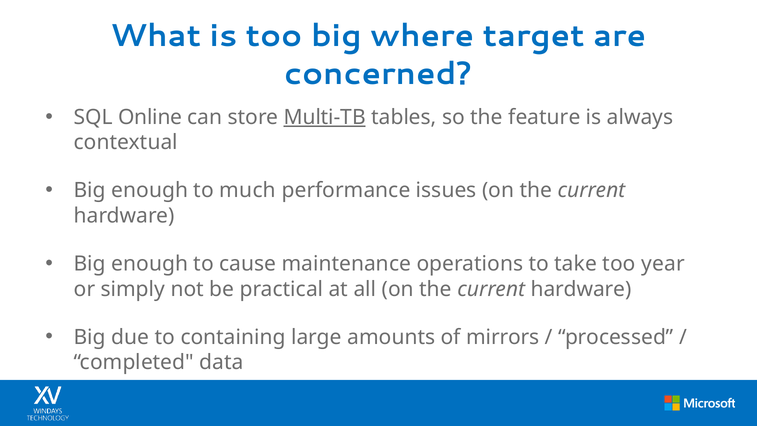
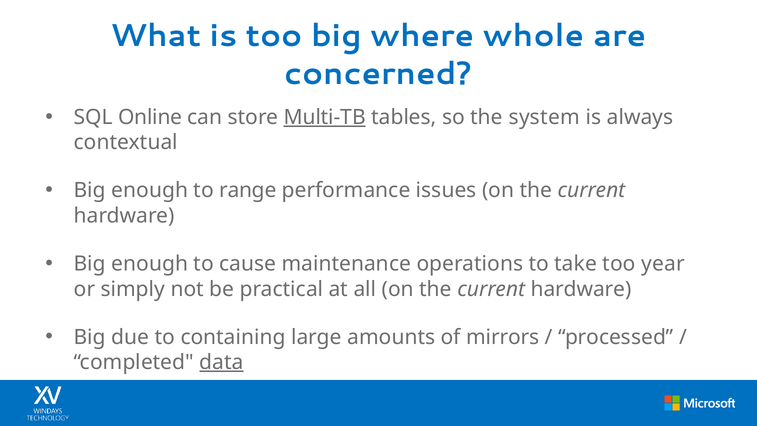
target: target -> whole
feature: feature -> system
much: much -> range
data underline: none -> present
